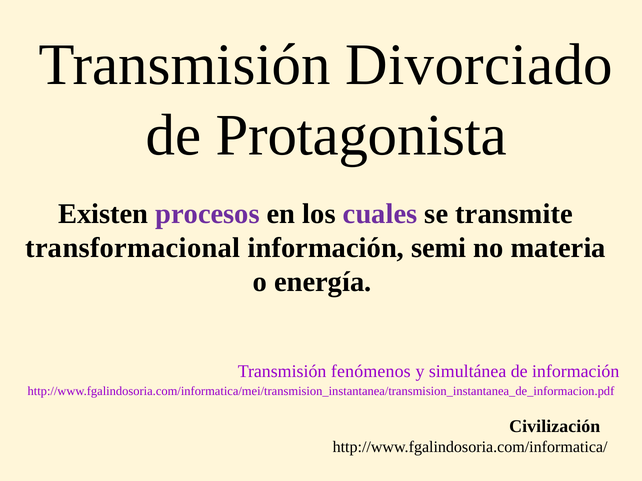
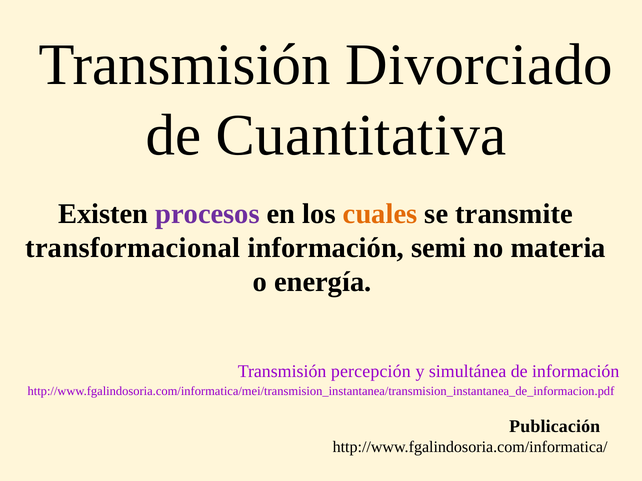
Protagonista: Protagonista -> Cuantitativa
cuales colour: purple -> orange
fenómenos: fenómenos -> percepción
Civilización: Civilización -> Publicación
